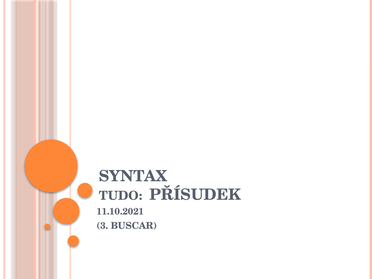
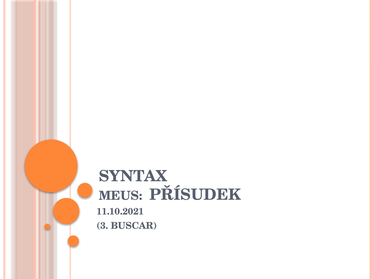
TUDO: TUDO -> MEUS
